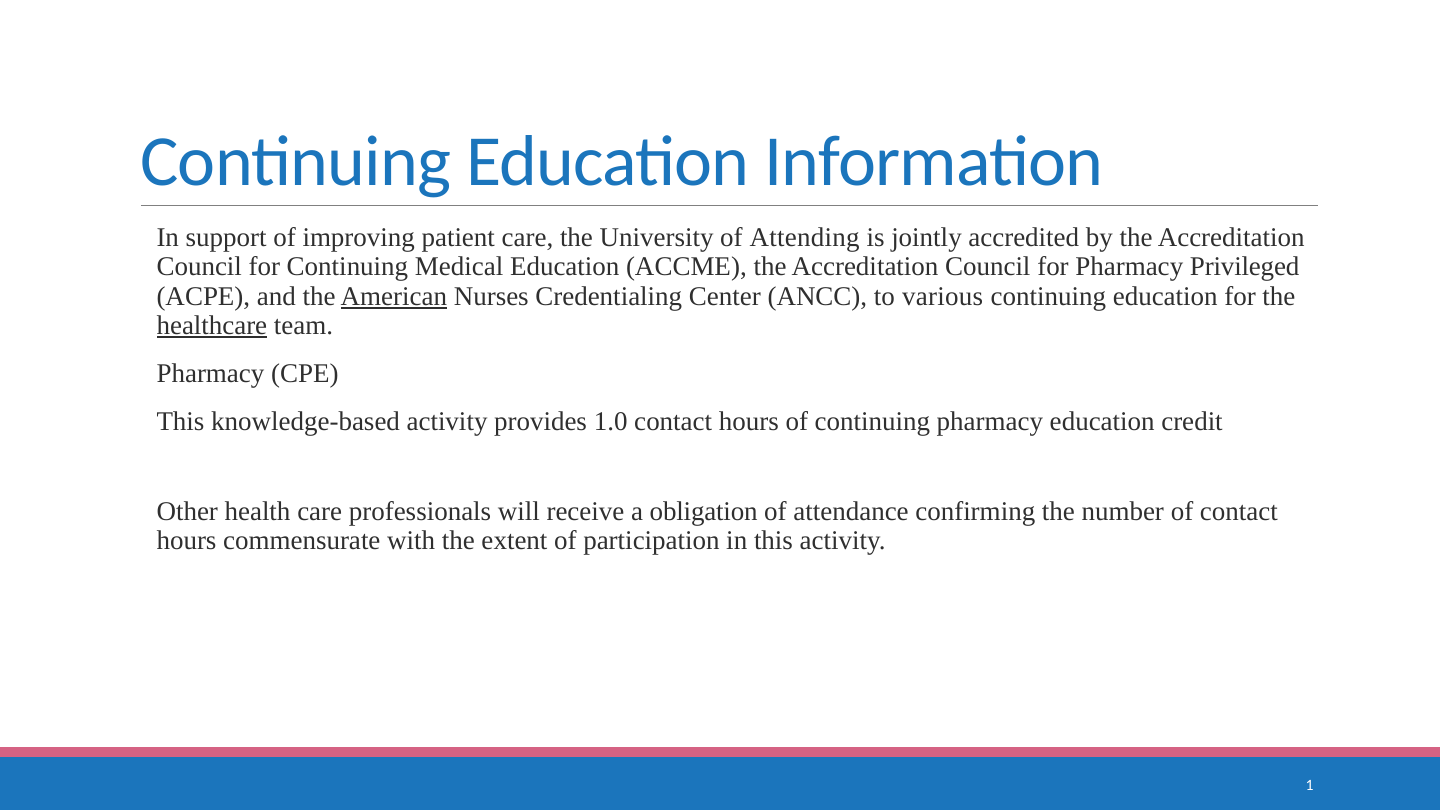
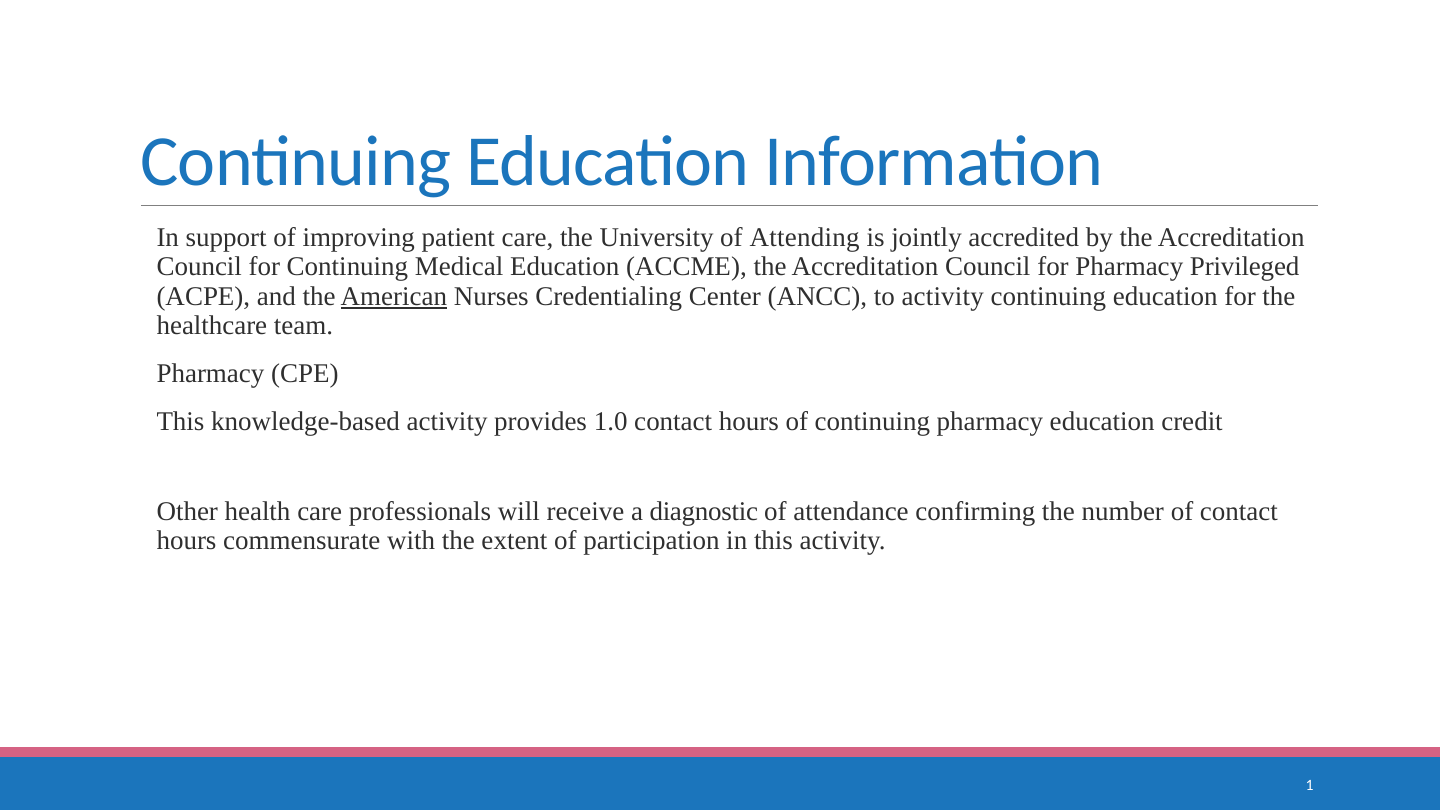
to various: various -> activity
healthcare underline: present -> none
obligation: obligation -> diagnostic
